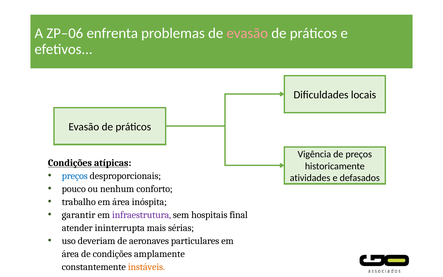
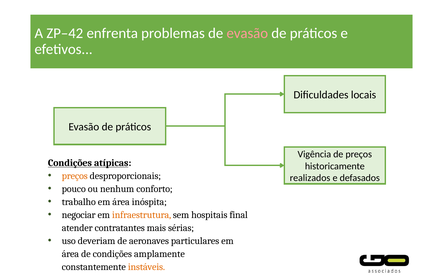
ZP–06: ZP–06 -> ZP–42
preços at (75, 176) colour: blue -> orange
atividades: atividades -> realizados
garantir: garantir -> negociar
infraestrutura colour: purple -> orange
ininterrupta: ininterrupta -> contratantes
